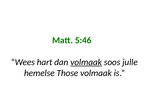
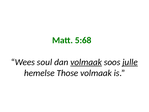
5:46: 5:46 -> 5:68
hart: hart -> soul
julle underline: none -> present
